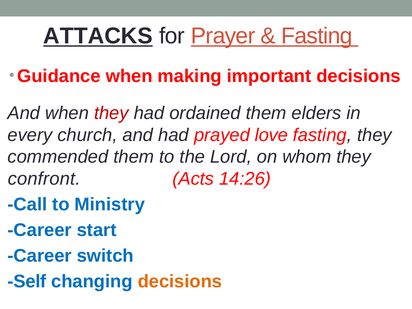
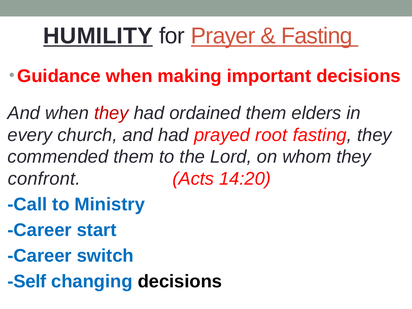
ATTACKS: ATTACKS -> HUMILITY
love: love -> root
14:26: 14:26 -> 14:20
decisions at (180, 282) colour: orange -> black
